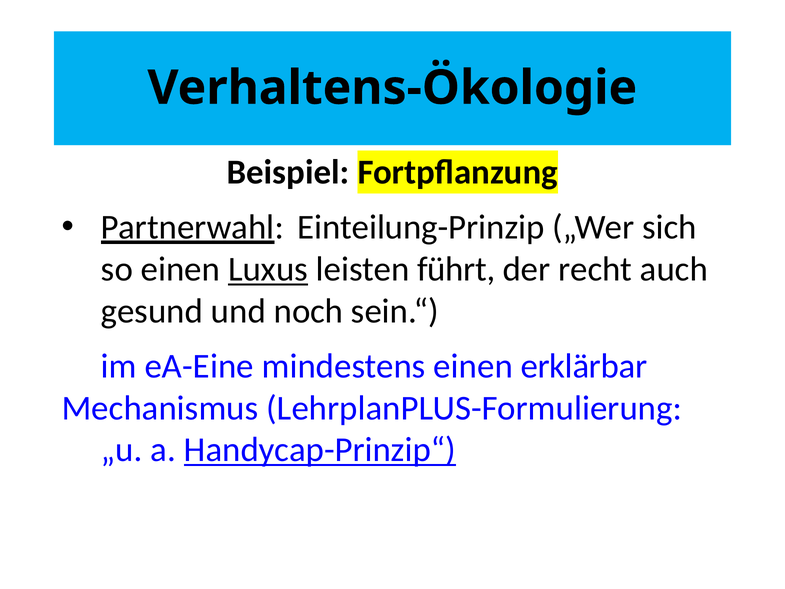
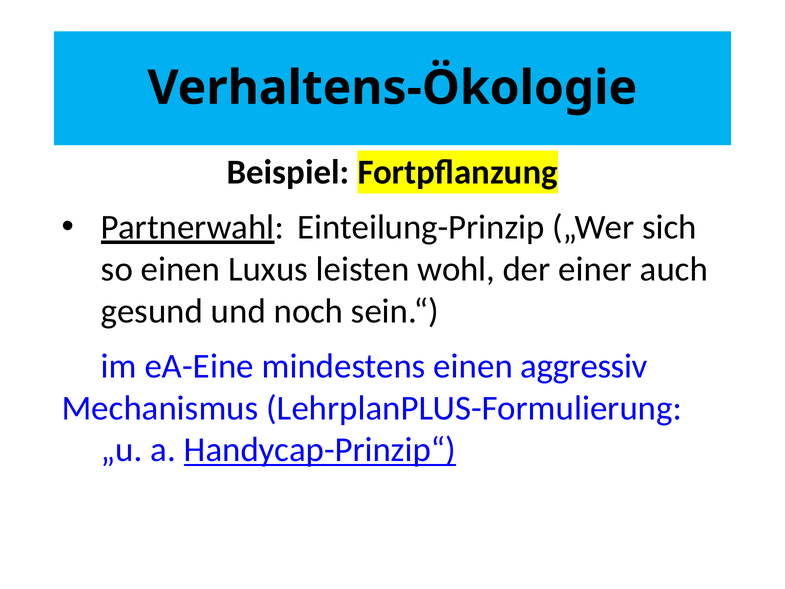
Luxus underline: present -> none
führt: führt -> wohl
recht: recht -> einer
erklärbar: erklärbar -> aggressiv
